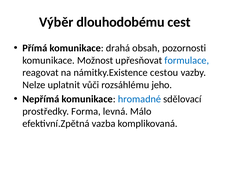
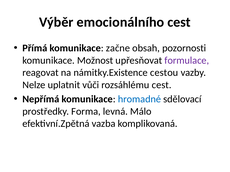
dlouhodobému: dlouhodobému -> emocionálního
drahá: drahá -> začne
formulace colour: blue -> purple
rozsáhlému jeho: jeho -> cest
